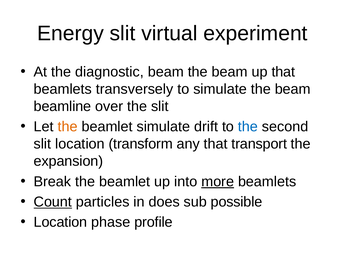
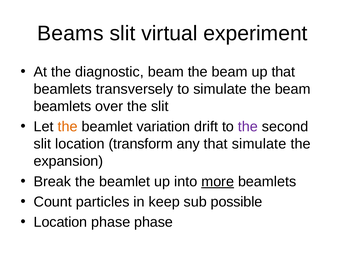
Energy: Energy -> Beams
beamline at (62, 106): beamline -> beamlets
beamlet simulate: simulate -> variation
the at (248, 127) colour: blue -> purple
that transport: transport -> simulate
Count underline: present -> none
does: does -> keep
phase profile: profile -> phase
